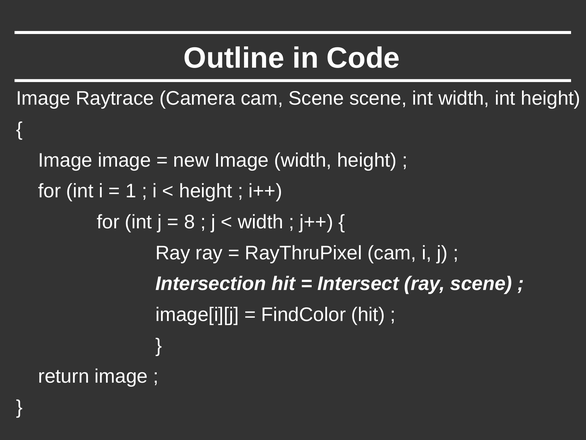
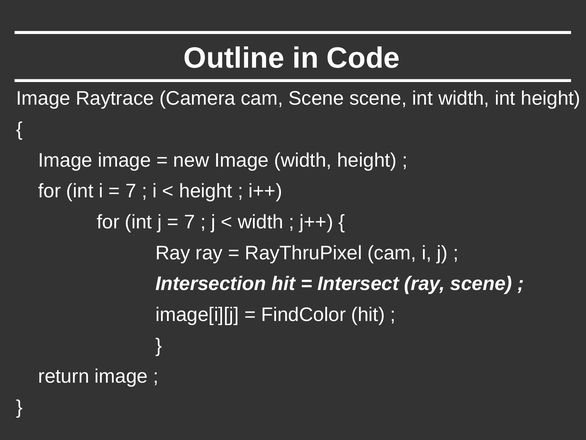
1 at (131, 191): 1 -> 7
8 at (189, 222): 8 -> 7
